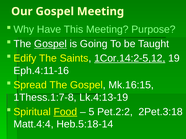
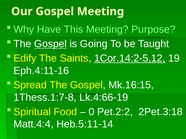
Lk.4:13-19: Lk.4:13-19 -> Lk.4:66-19
Food underline: present -> none
5: 5 -> 0
Heb.5:18-14: Heb.5:18-14 -> Heb.5:11-14
